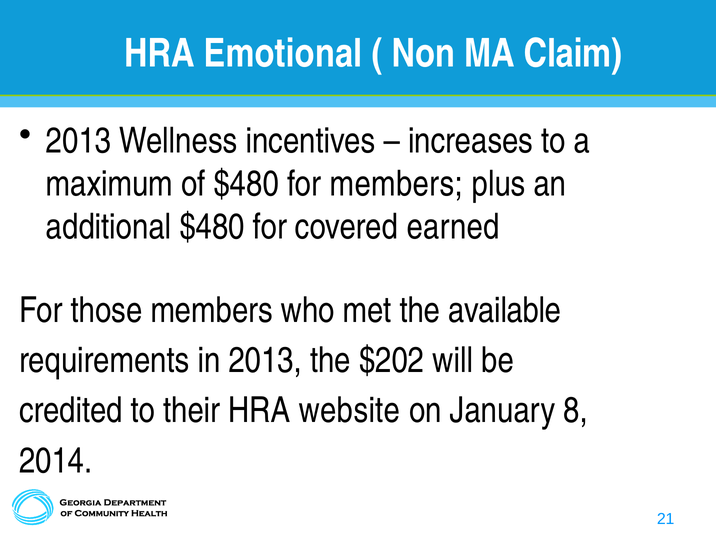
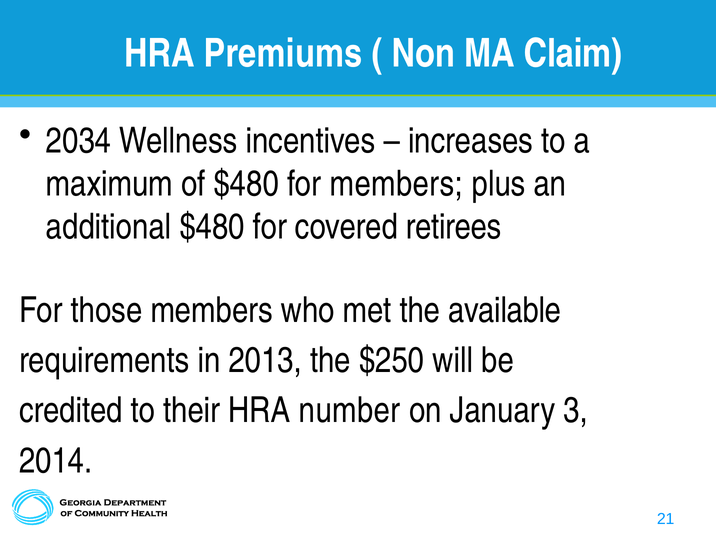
Emotional: Emotional -> Premiums
2013 at (79, 141): 2013 -> 2034
earned: earned -> retirees
$202: $202 -> $250
website: website -> number
8: 8 -> 3
